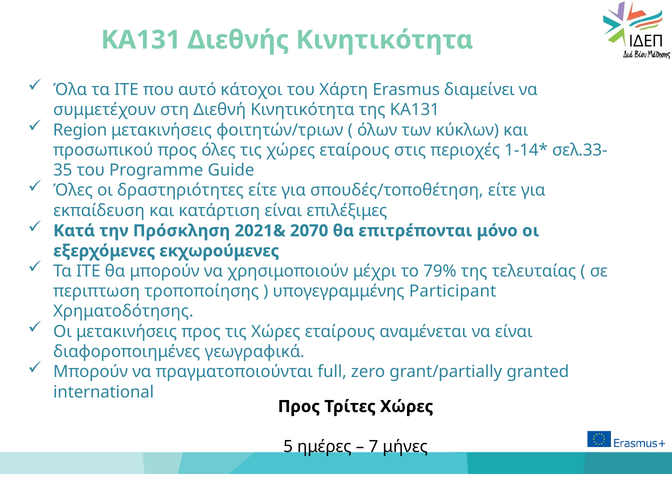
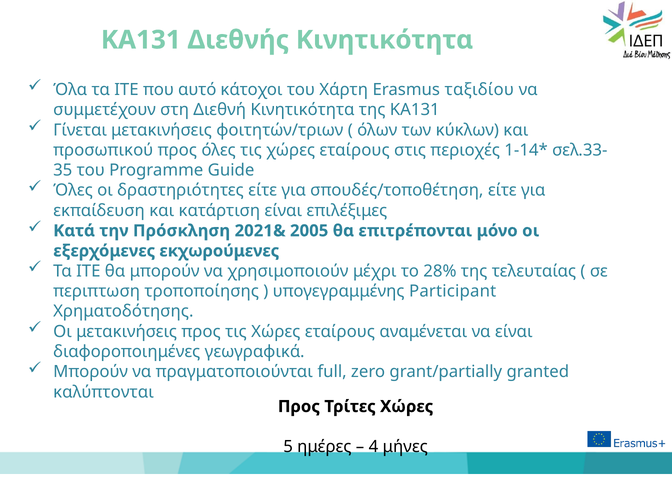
διαμείνει: διαμείνει -> ταξιδίου
Region: Region -> Γίνεται
2070: 2070 -> 2005
79%: 79% -> 28%
international: international -> καλύπτονται
7: 7 -> 4
